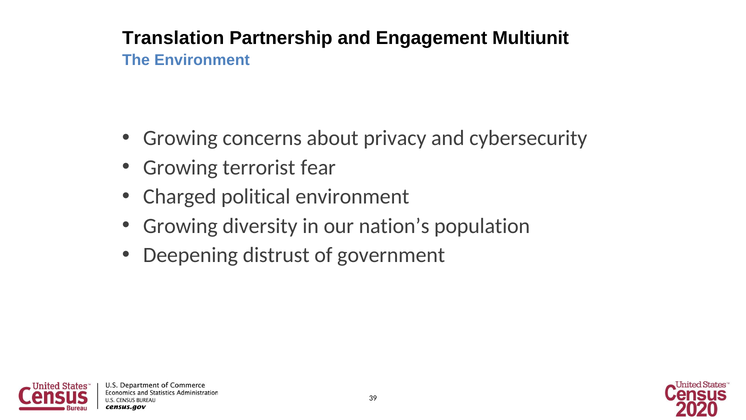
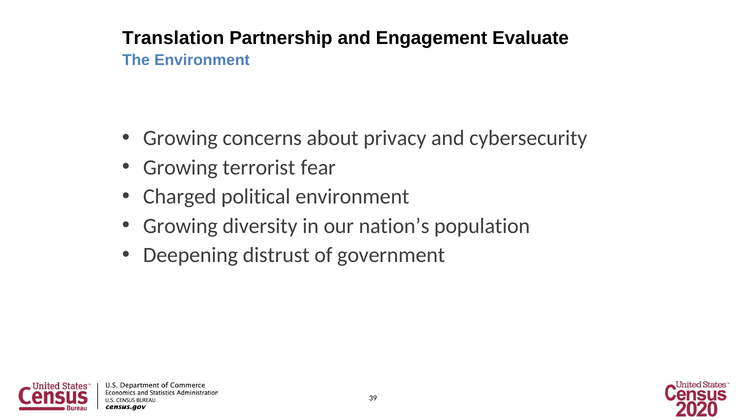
Multiunit: Multiunit -> Evaluate
